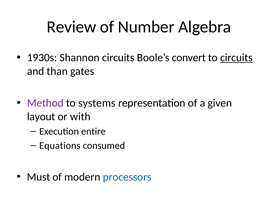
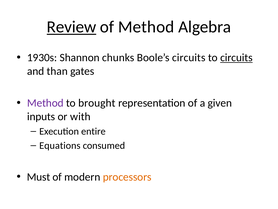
Review underline: none -> present
of Number: Number -> Method
Shannon circuits: circuits -> chunks
Boole’s convert: convert -> circuits
systems: systems -> brought
layout: layout -> inputs
processors colour: blue -> orange
